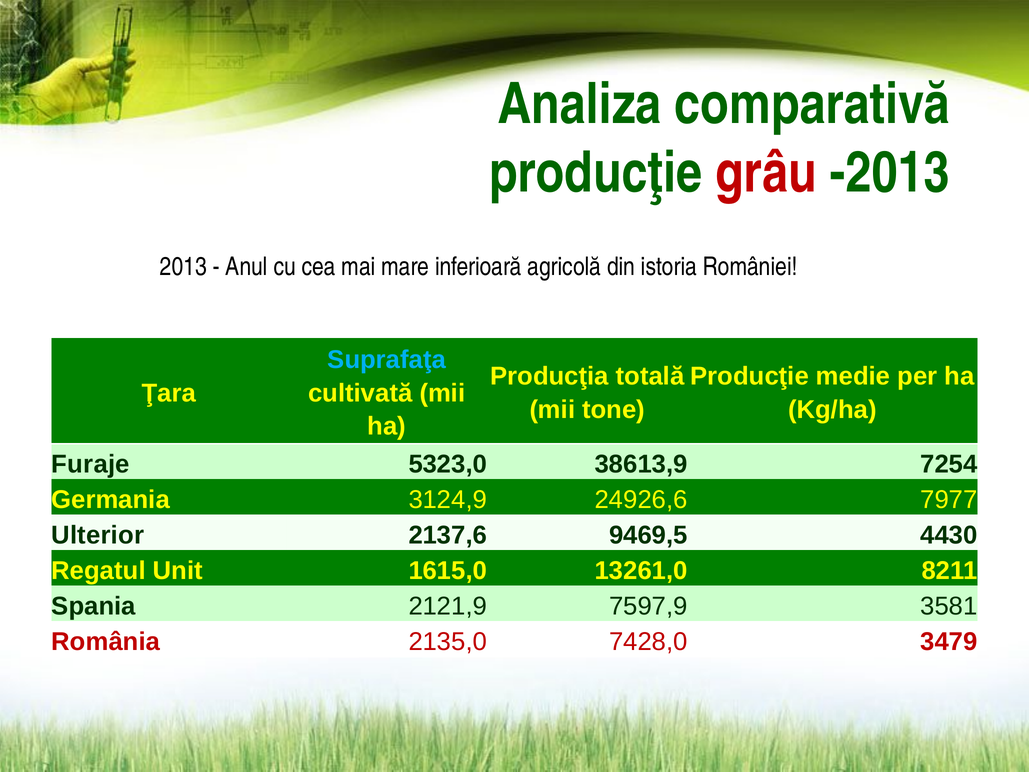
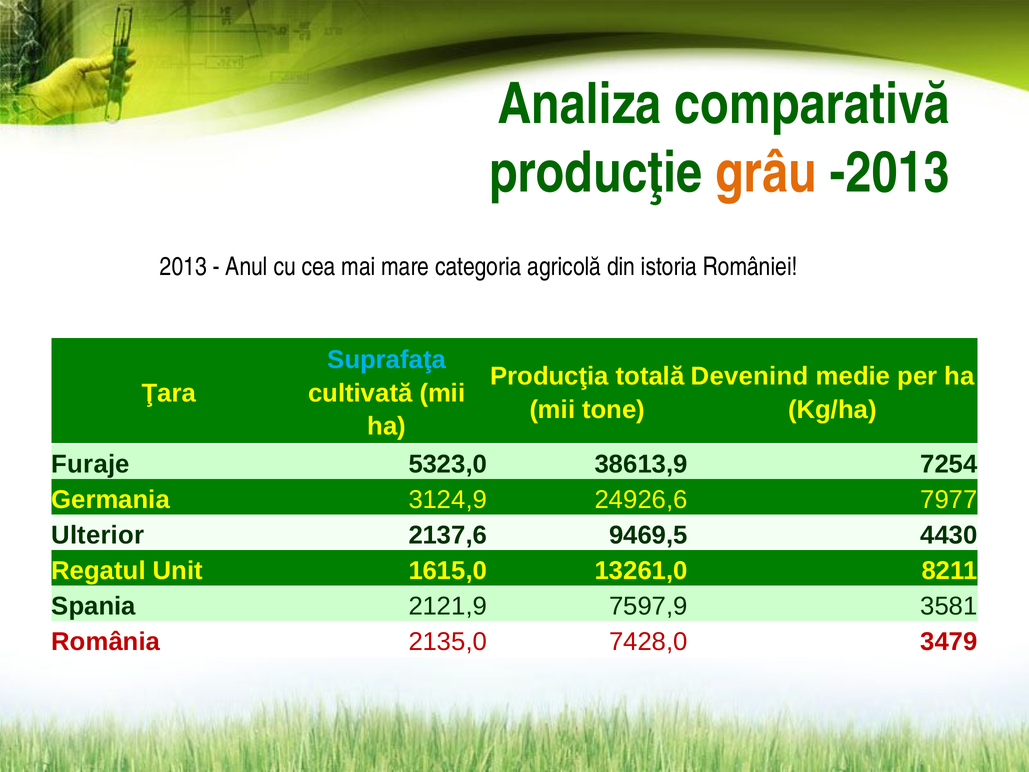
grâu colour: red -> orange
inferioară: inferioară -> categoria
Producţie at (750, 376): Producţie -> Devenind
